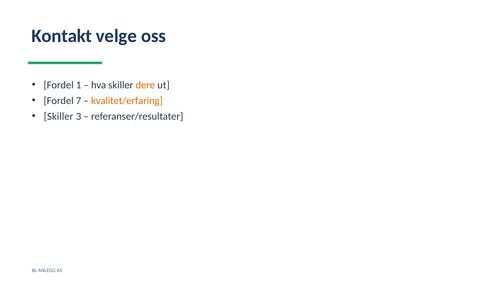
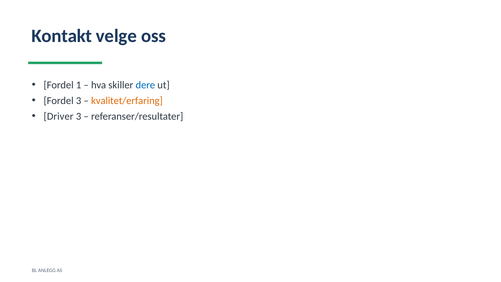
dere colour: orange -> blue
Fordel 7: 7 -> 3
Skiller at (59, 116): Skiller -> Driver
